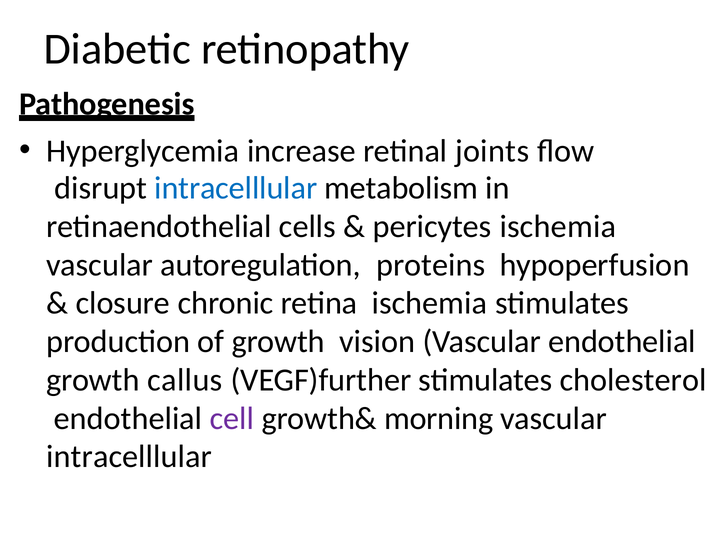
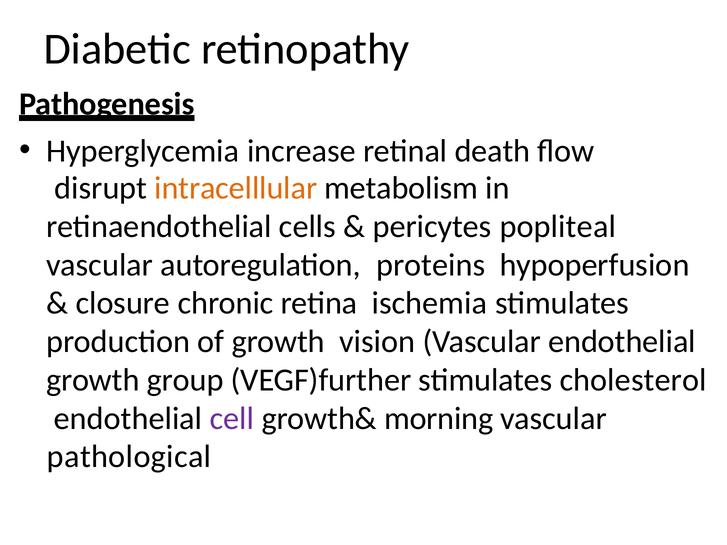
joints: joints -> death
intracelllular at (236, 188) colour: blue -> orange
ischemia at (558, 227): ischemia -> popliteal
callus: callus -> group
intracelllular at (129, 457): intracelllular -> pathological
